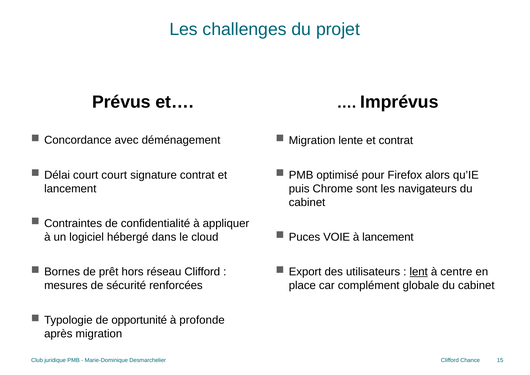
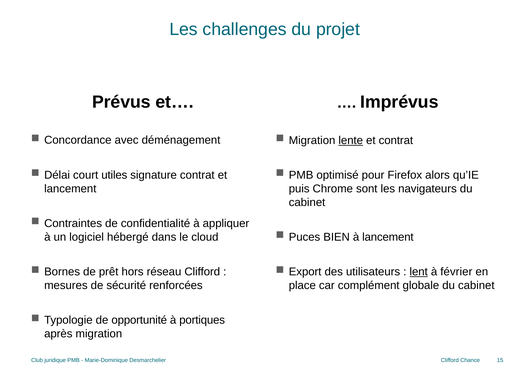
lente underline: none -> present
court court: court -> utiles
VOIE: VOIE -> BIEN
centre: centre -> février
profonde: profonde -> portiques
